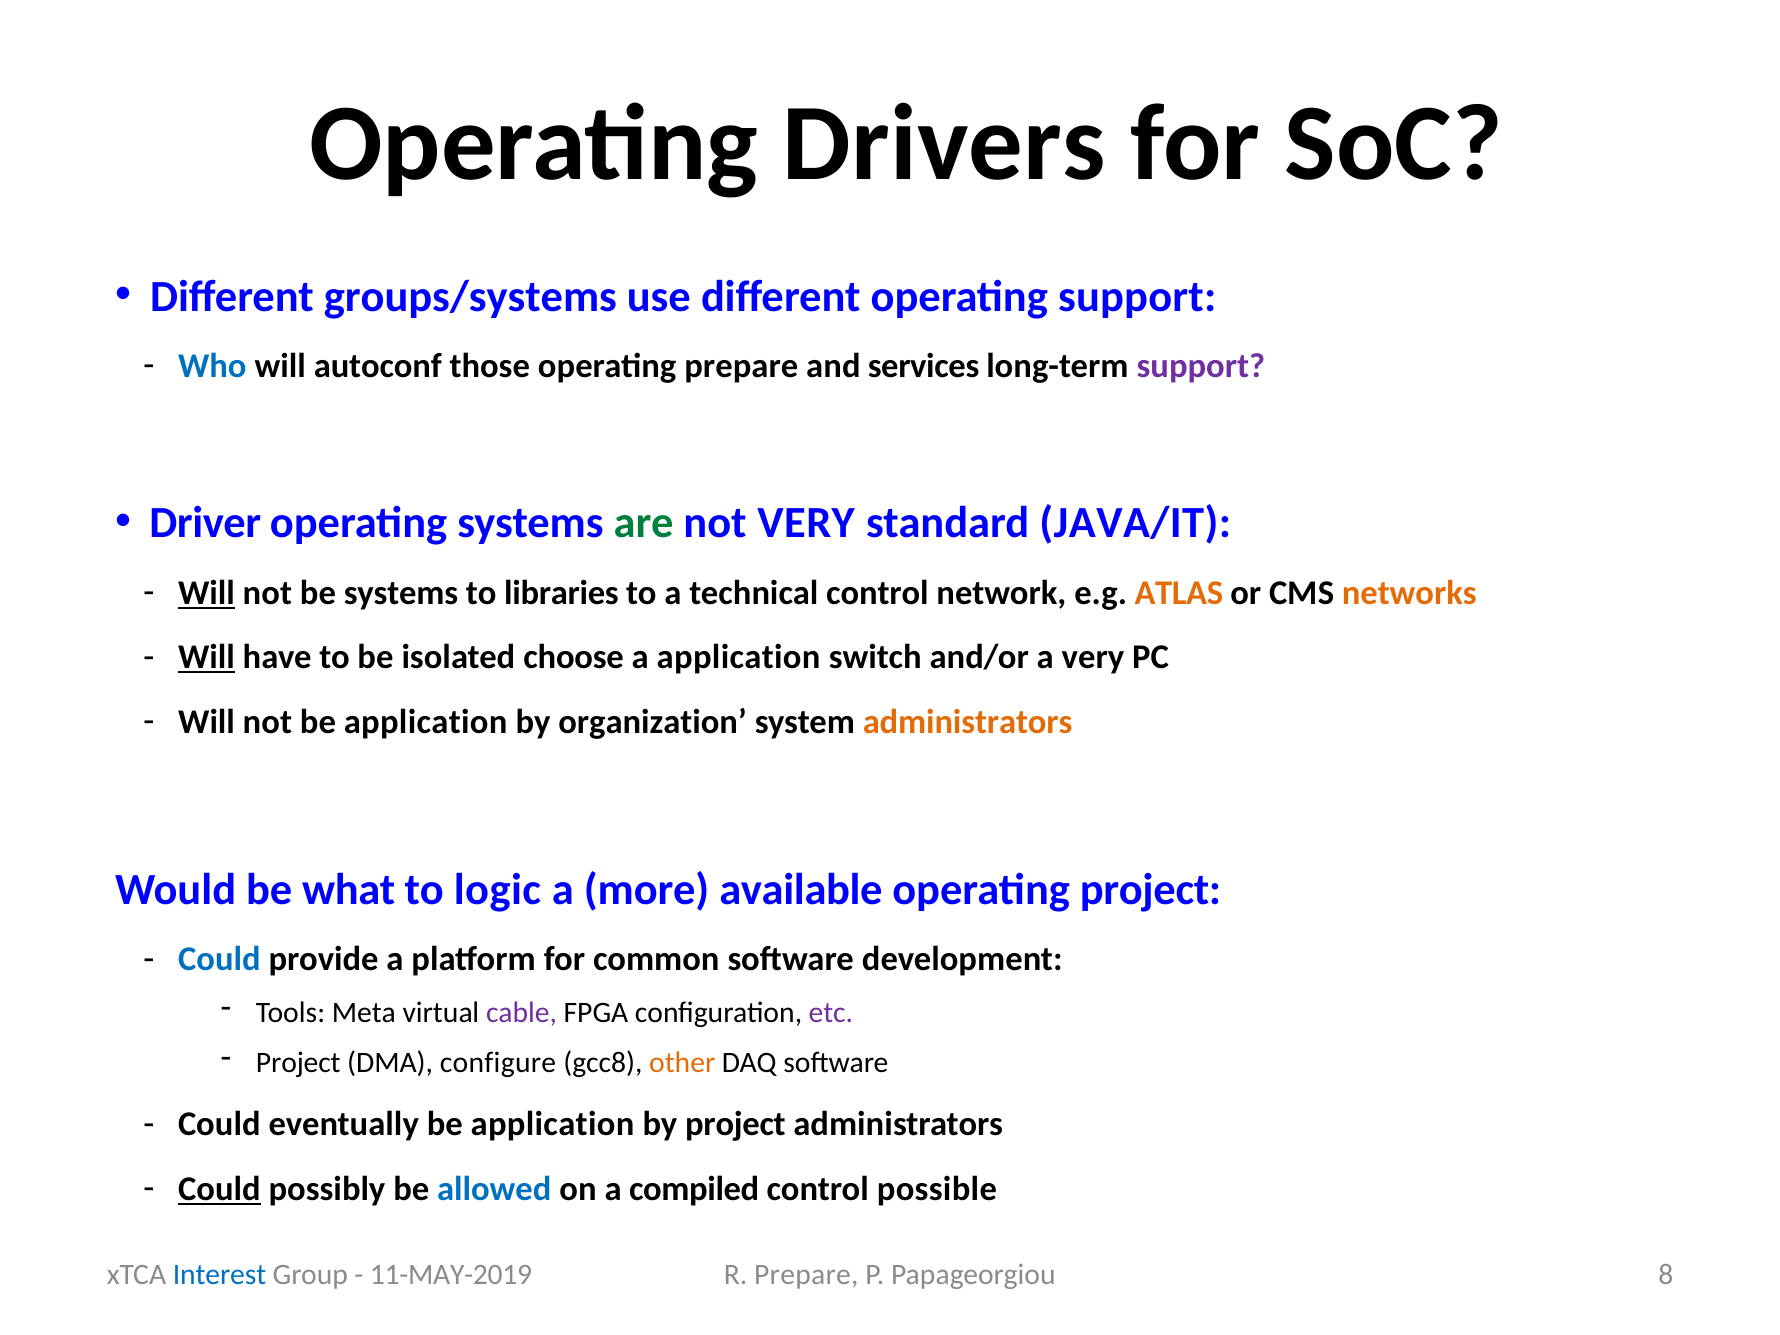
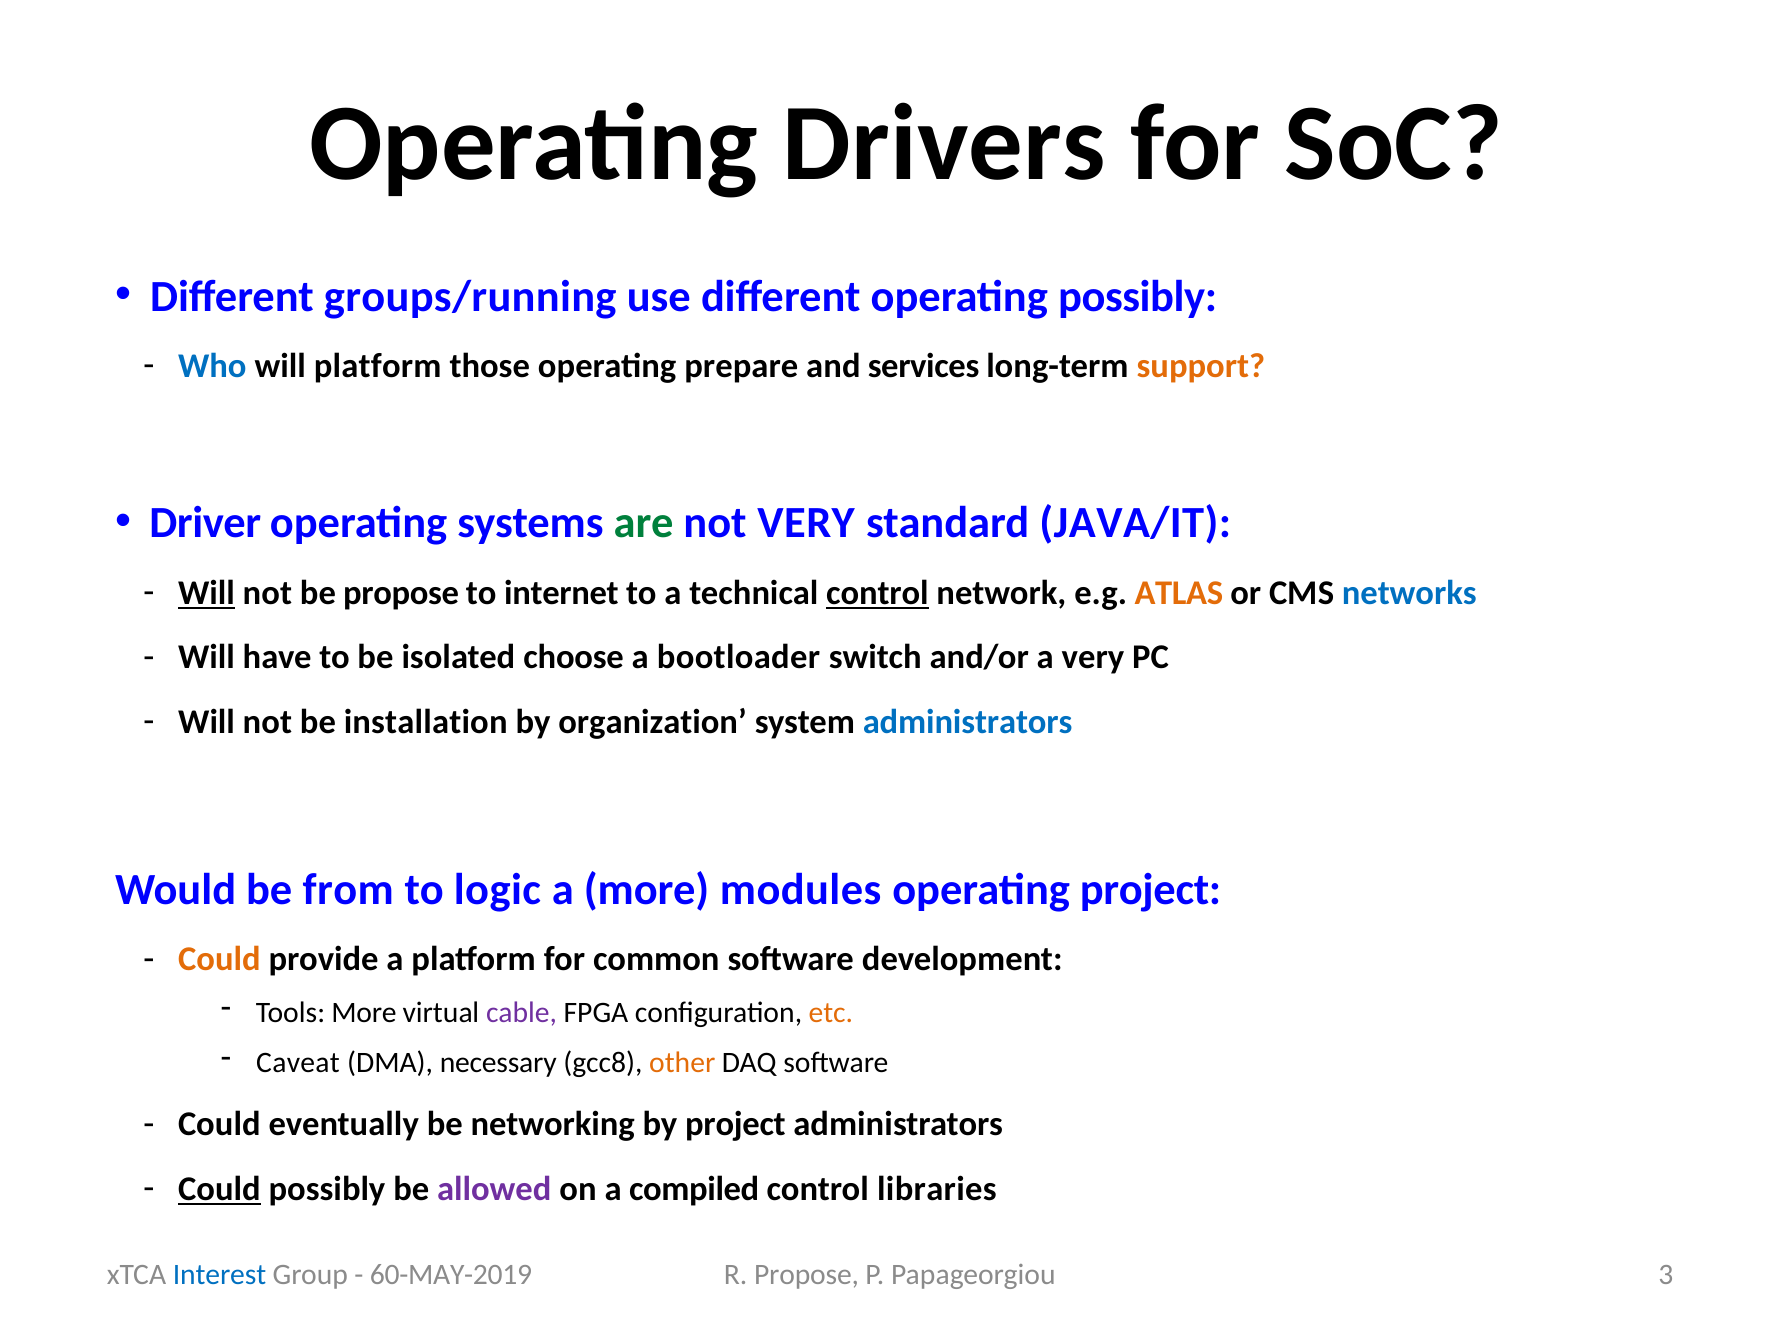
groups/systems: groups/systems -> groups/running
operating support: support -> possibly
will autoconf: autoconf -> platform
support at (1201, 366) colour: purple -> orange
be systems: systems -> propose
libraries: libraries -> internet
control at (877, 593) underline: none -> present
networks colour: orange -> blue
Will at (207, 658) underline: present -> none
a application: application -> bootloader
not be application: application -> installation
administrators at (968, 722) colour: orange -> blue
what: what -> from
available: available -> modules
Could at (219, 960) colour: blue -> orange
Tools Meta: Meta -> More
etc colour: purple -> orange
Project at (298, 1062): Project -> Caveat
configure: configure -> necessary
eventually be application: application -> networking
allowed colour: blue -> purple
possible: possible -> libraries
R Prepare: Prepare -> Propose
8: 8 -> 3
11-MAY-2019: 11-MAY-2019 -> 60-MAY-2019
